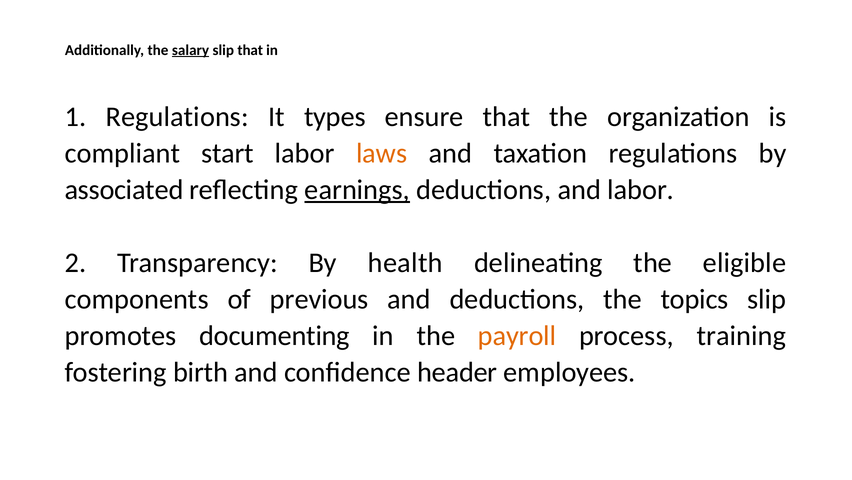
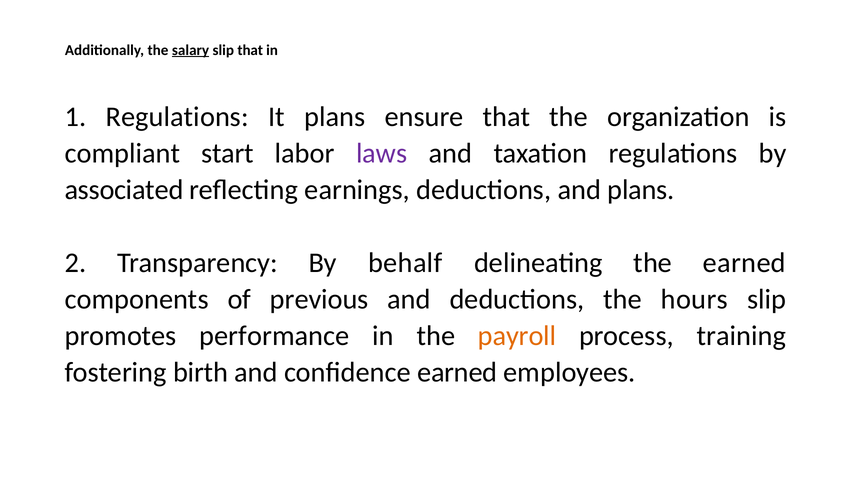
It types: types -> plans
laws colour: orange -> purple
earnings underline: present -> none
and labor: labor -> plans
health: health -> behalf
the eligible: eligible -> earned
topics: topics -> hours
documenting: documenting -> performance
confidence header: header -> earned
